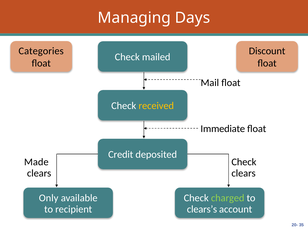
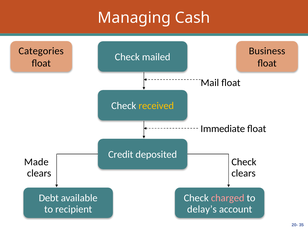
Days: Days -> Cash
Discount: Discount -> Business
Only: Only -> Debt
charged colour: light green -> pink
clears’s: clears’s -> delay’s
